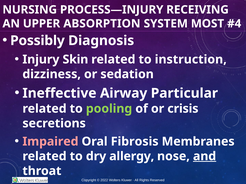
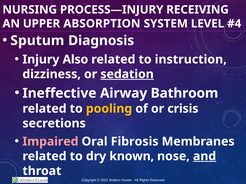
MOST: MOST -> LEVEL
Possibly: Possibly -> Sputum
Skin: Skin -> Also
sedation underline: none -> present
Particular: Particular -> Bathroom
pooling colour: light green -> yellow
allergy: allergy -> known
